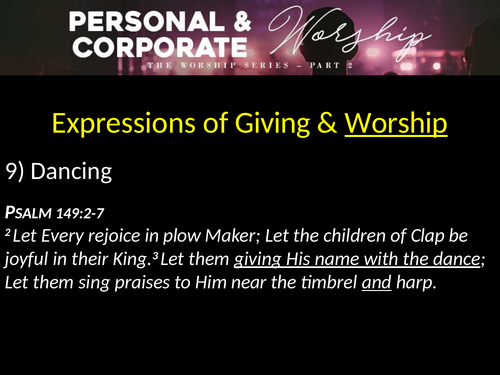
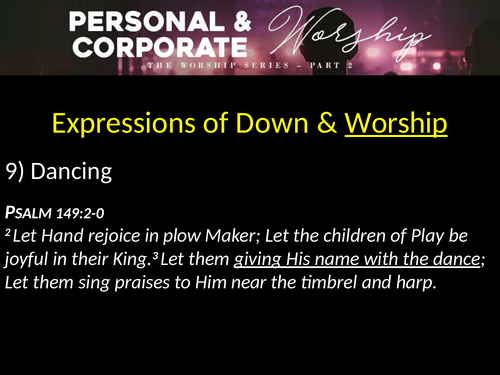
of Giving: Giving -> Down
149:2-7: 149:2-7 -> 149:2-0
Every: Every -> Hand
Clap: Clap -> Play
and underline: present -> none
